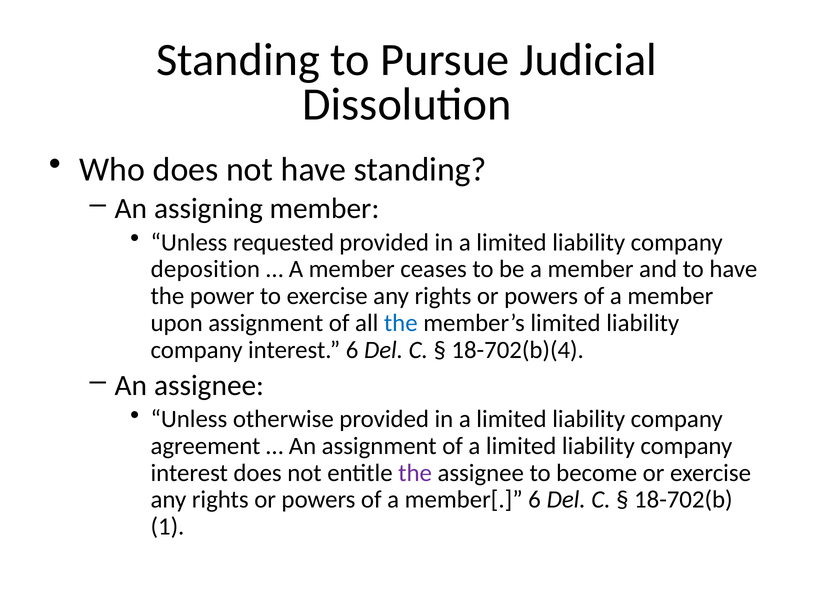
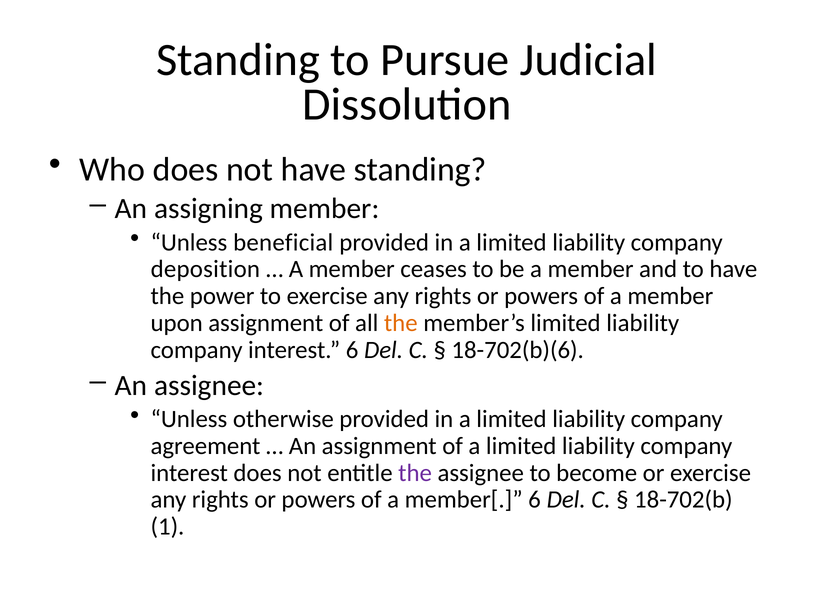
requested: requested -> beneficial
the at (401, 323) colour: blue -> orange
18-702(b)(4: 18-702(b)(4 -> 18-702(b)(6
